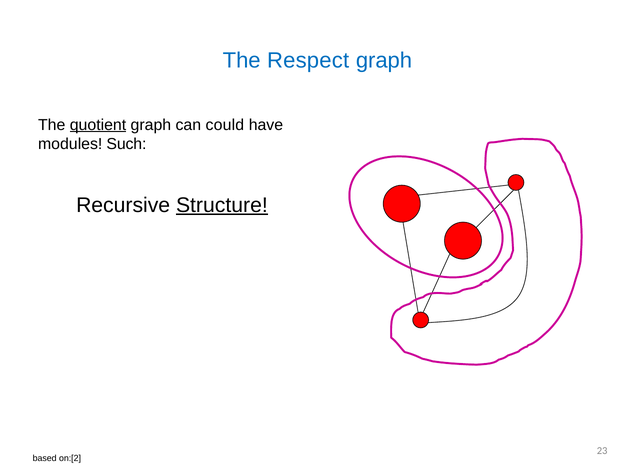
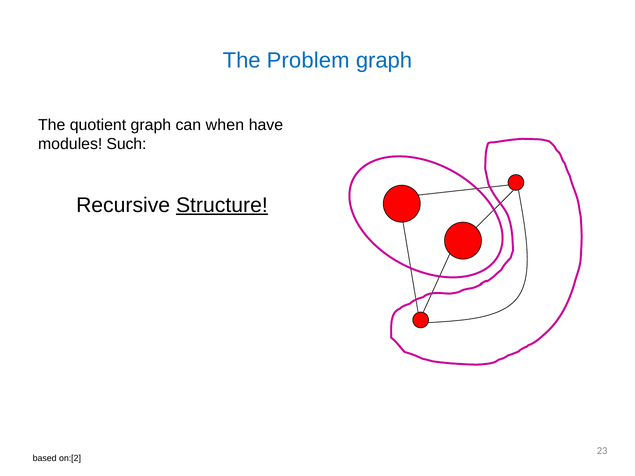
Respect: Respect -> Problem
quotient underline: present -> none
could: could -> when
